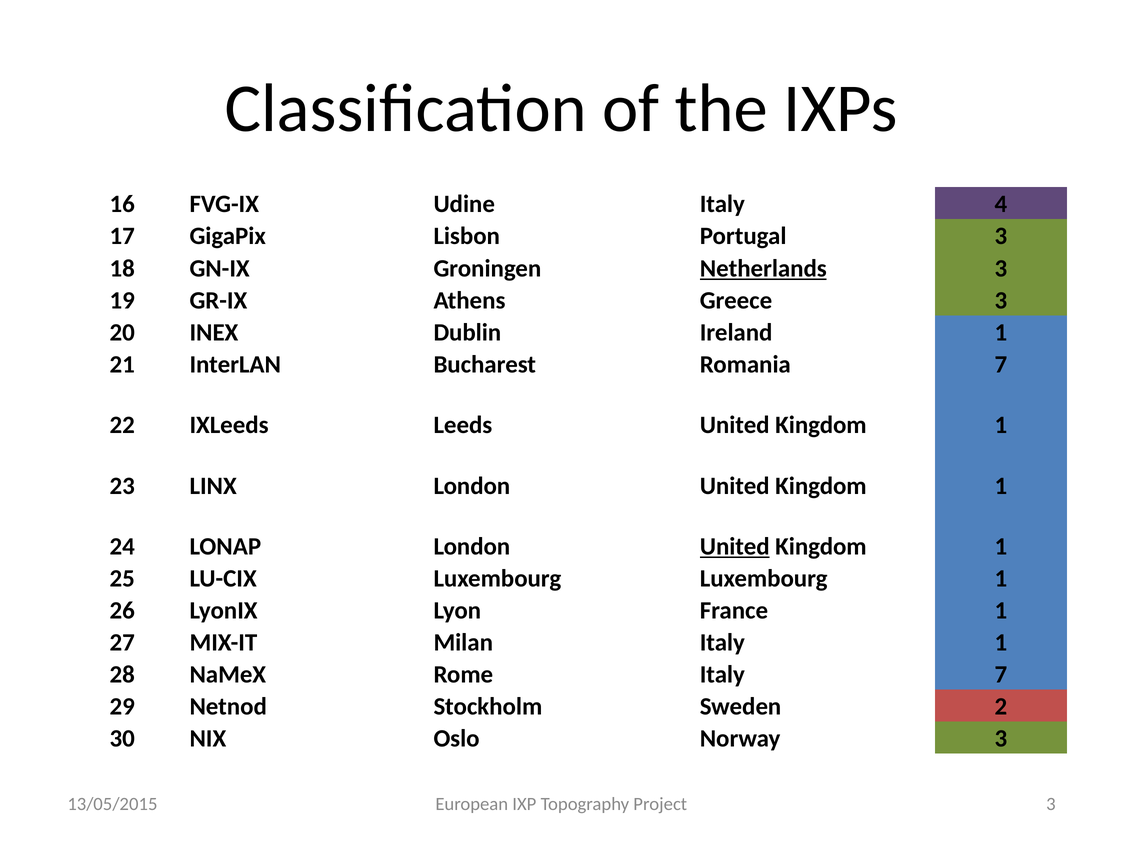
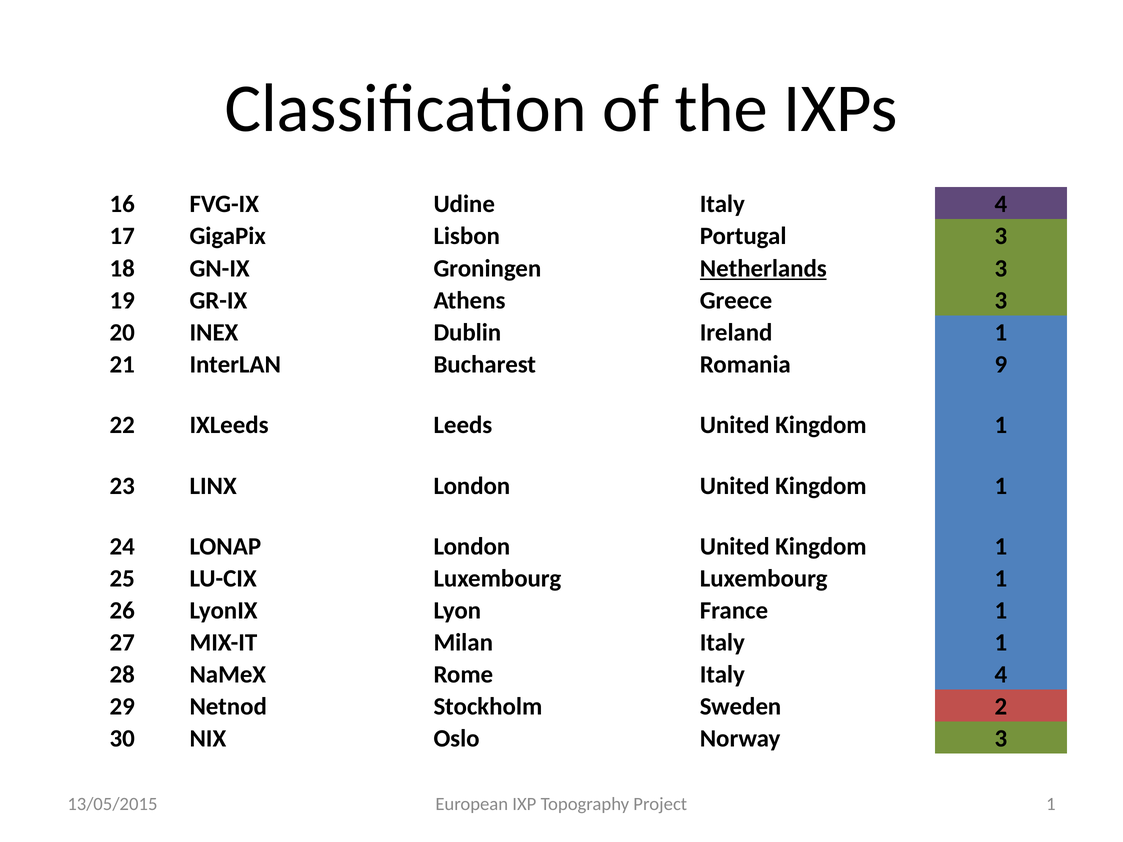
Romania 7: 7 -> 9
United at (735, 547) underline: present -> none
Rome Italy 7: 7 -> 4
Project 3: 3 -> 1
